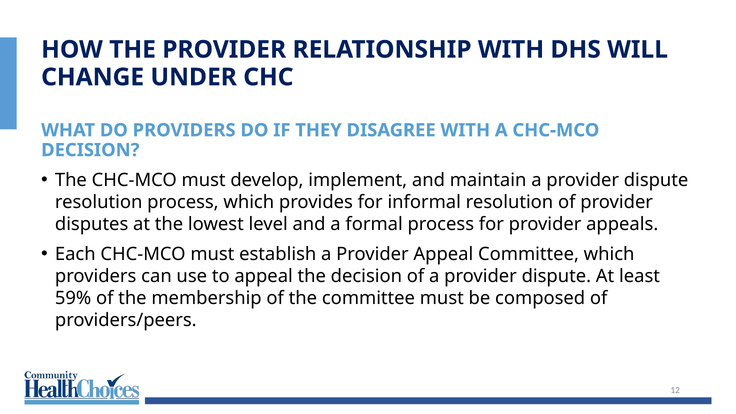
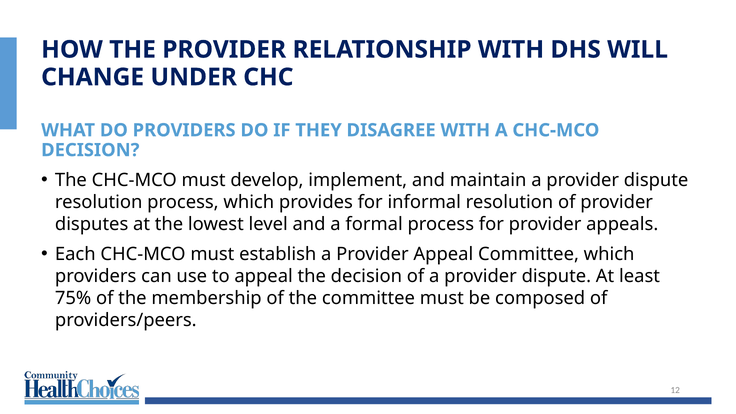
59%: 59% -> 75%
